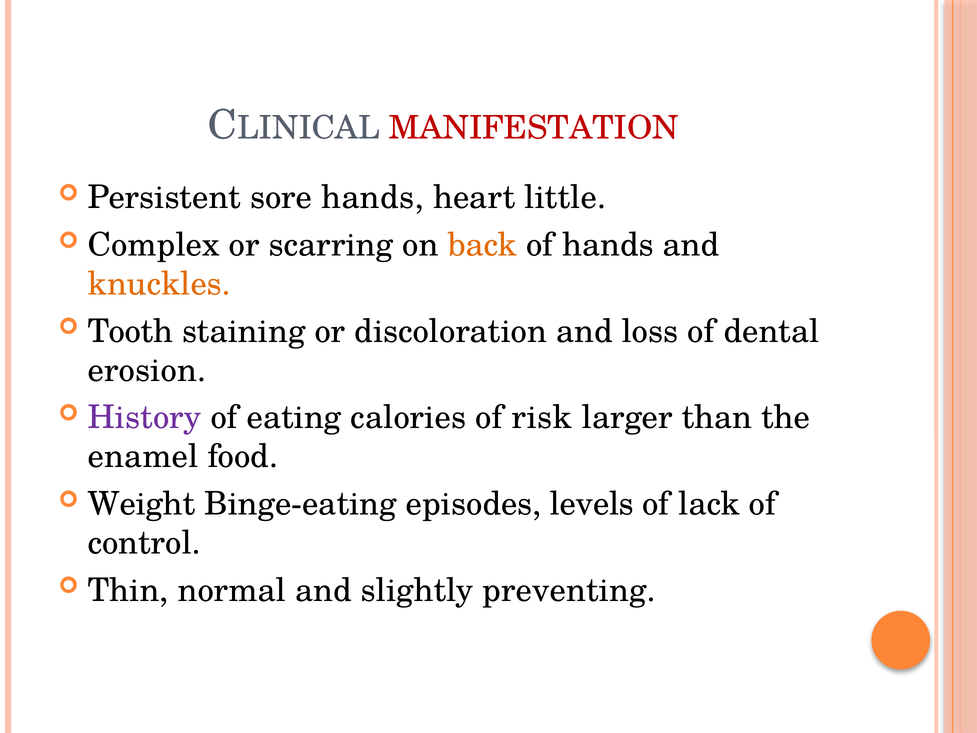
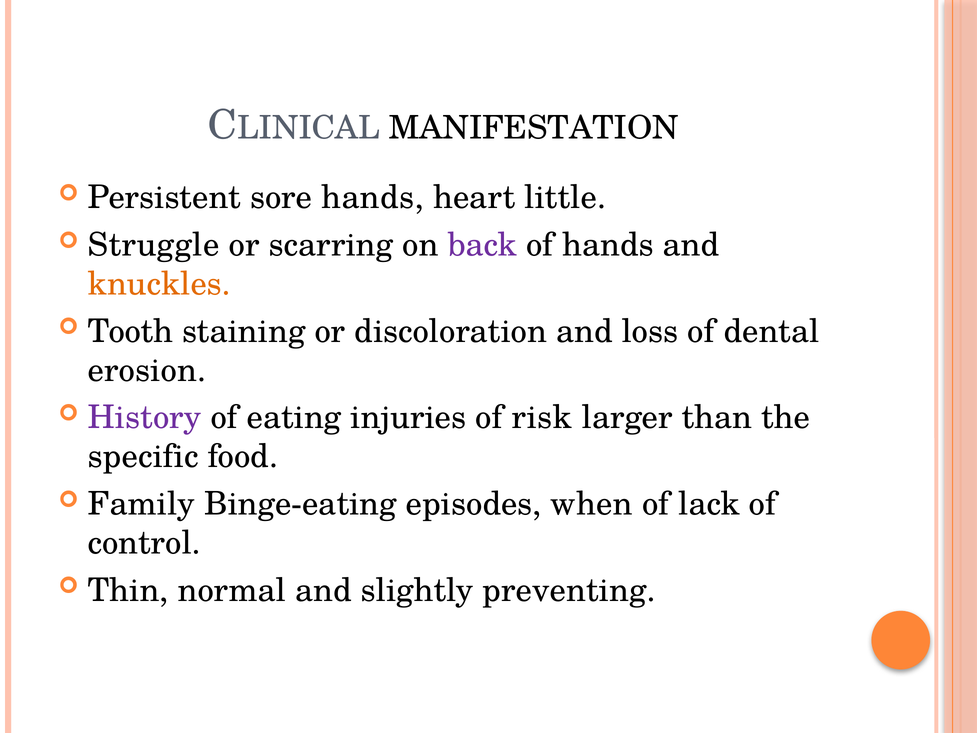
MANIFESTATION colour: red -> black
Complex: Complex -> Struggle
back colour: orange -> purple
calories: calories -> injuries
enamel: enamel -> specific
Weight: Weight -> Family
levels: levels -> when
